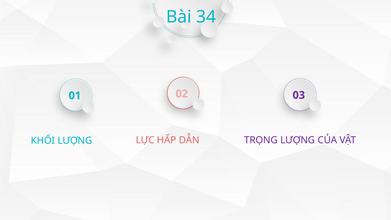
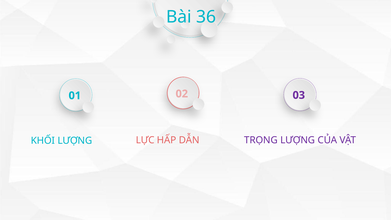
34: 34 -> 36
